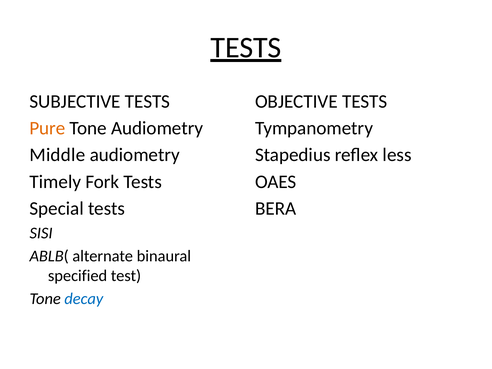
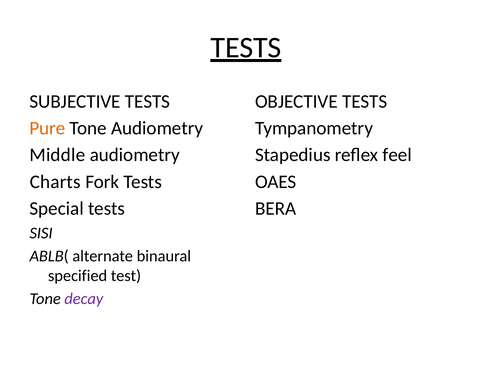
less: less -> feel
Timely: Timely -> Charts
decay colour: blue -> purple
